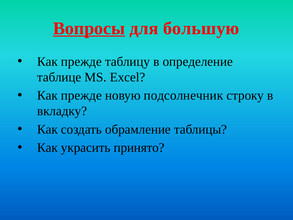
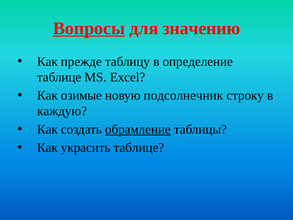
большую: большую -> значению
прежде at (81, 95): прежде -> озимые
вкладку: вкладку -> каждую
обрамление underline: none -> present
украсить принято: принято -> таблице
